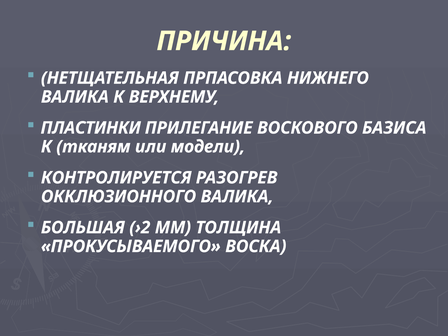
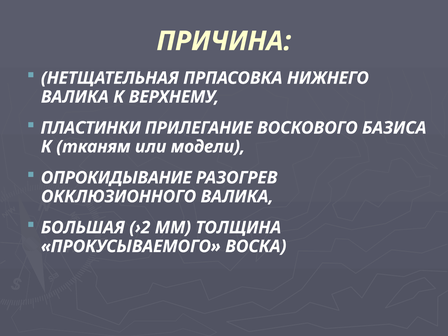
КОНТРОЛИРУЕТСЯ: КОНТРОЛИРУЕТСЯ -> ОПРОКИДЫВАНИЕ
